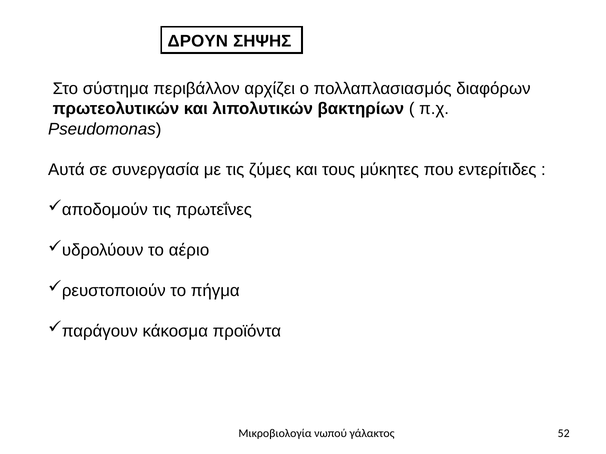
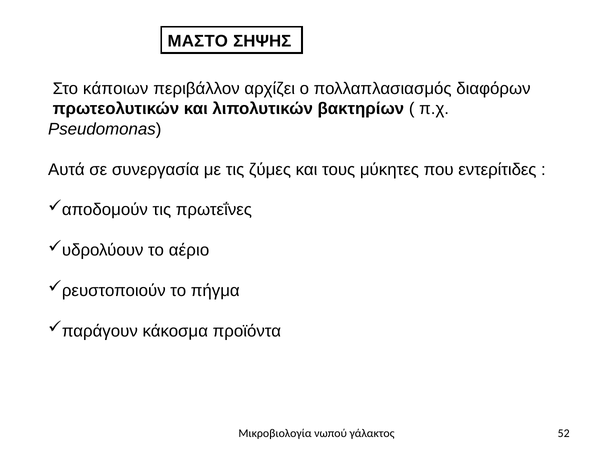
ΔΡΟΥΝ: ΔΡΟΥΝ -> ΜΑΣΤΟ
σύστημα: σύστημα -> κάποιων
